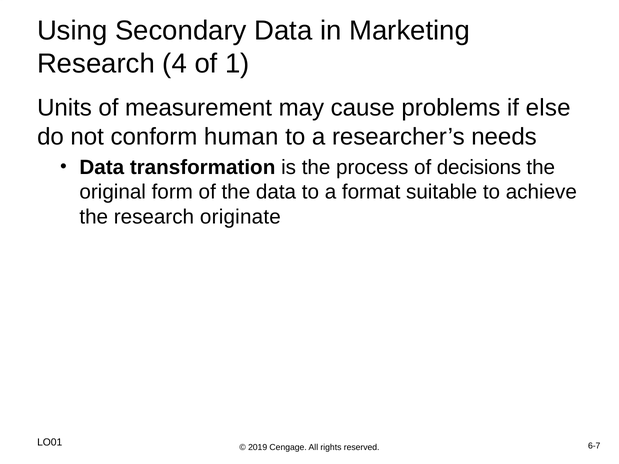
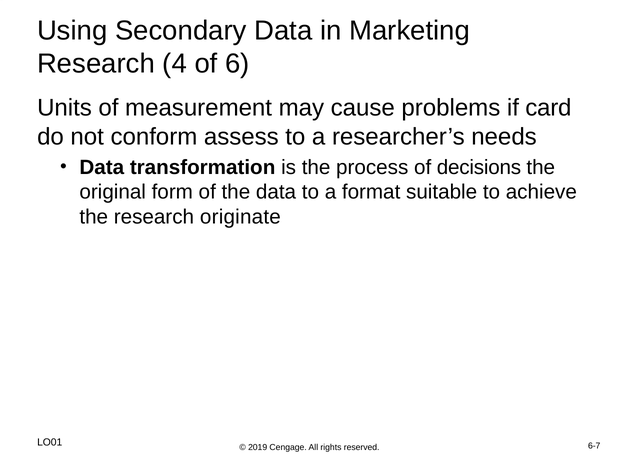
1: 1 -> 6
else: else -> card
human: human -> assess
